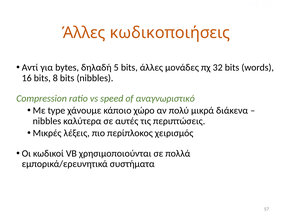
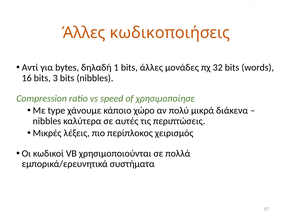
5: 5 -> 1
8: 8 -> 3
αναγνωριστικό: αναγνωριστικό -> χρησιμοποίησε
